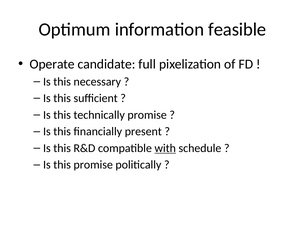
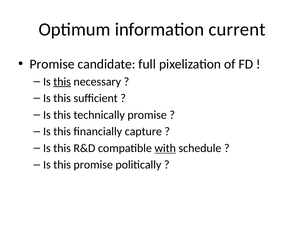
feasible: feasible -> current
Operate at (52, 64): Operate -> Promise
this at (62, 81) underline: none -> present
present: present -> capture
